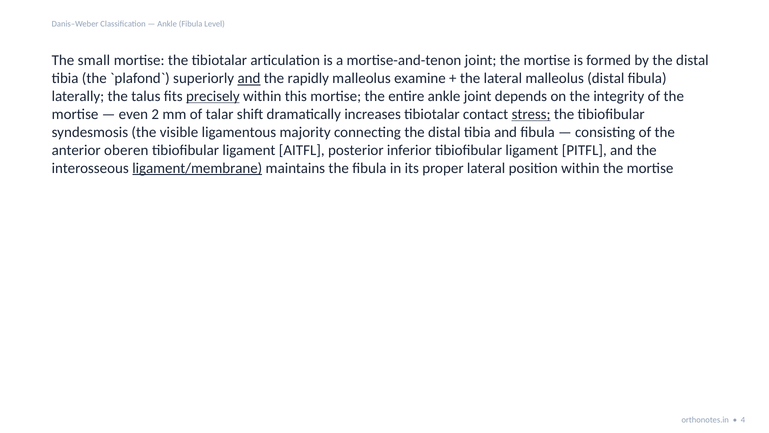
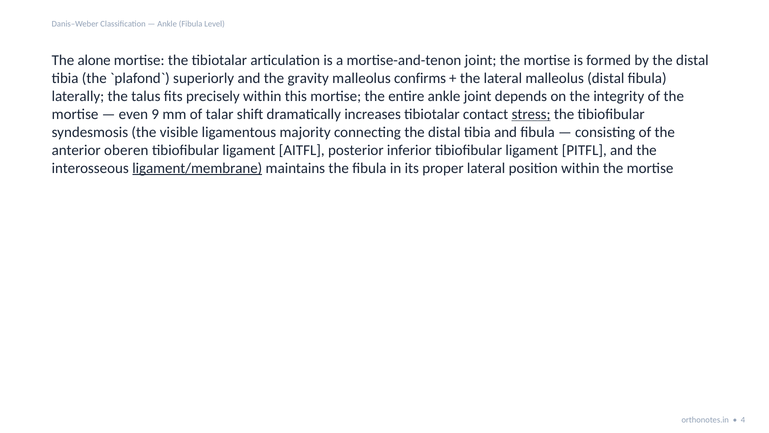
small: small -> alone
and at (249, 78) underline: present -> none
rapidly: rapidly -> gravity
examine: examine -> confirms
precisely underline: present -> none
2: 2 -> 9
